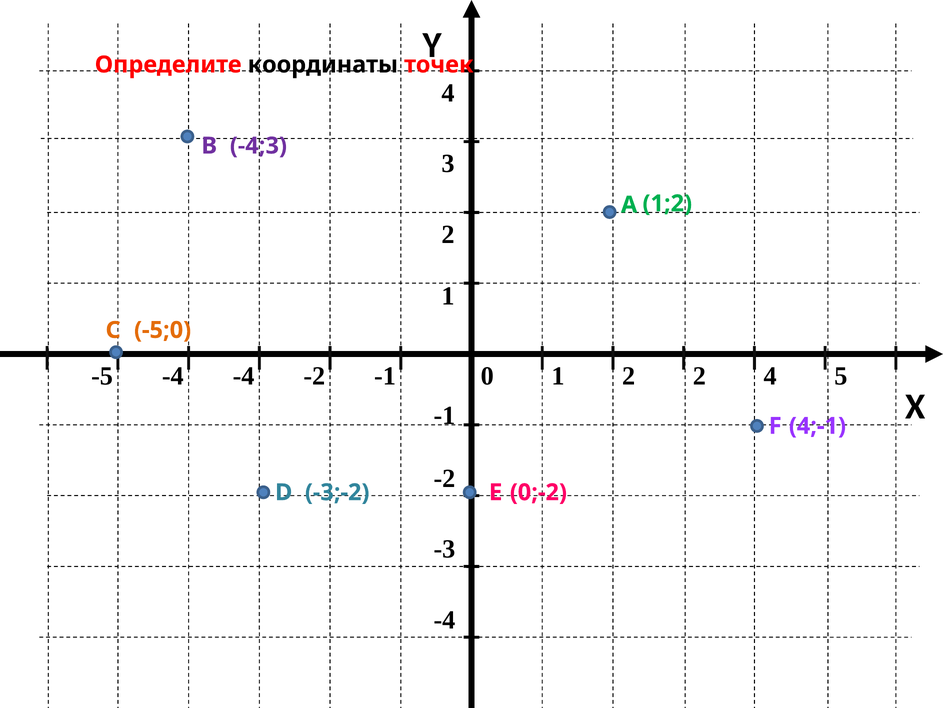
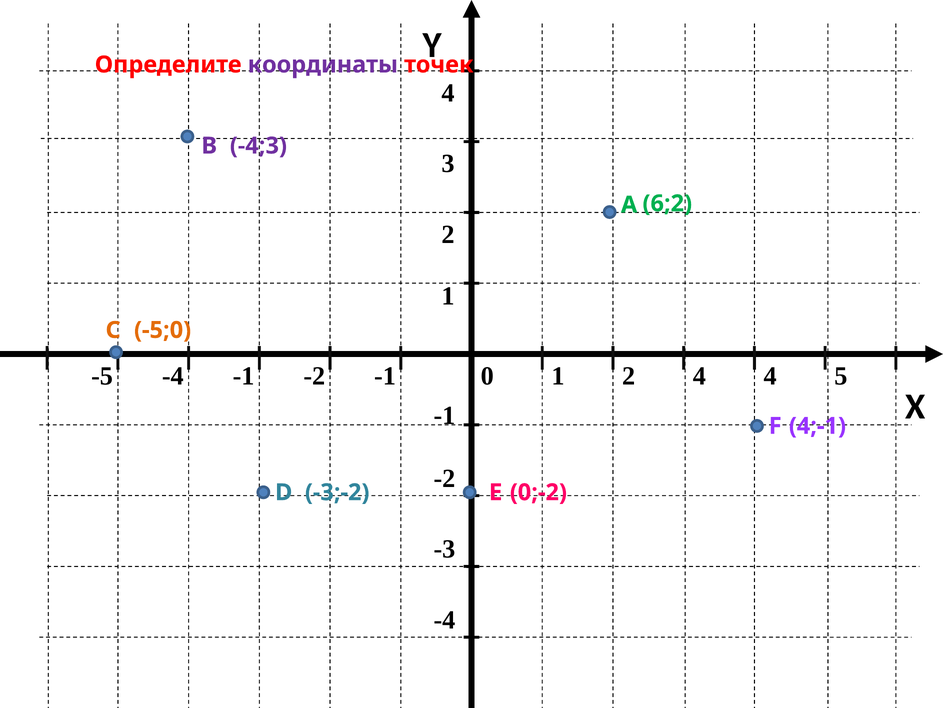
координаты colour: black -> purple
1;2: 1;2 -> 6;2
-4 -4: -4 -> -1
2 2: 2 -> 4
